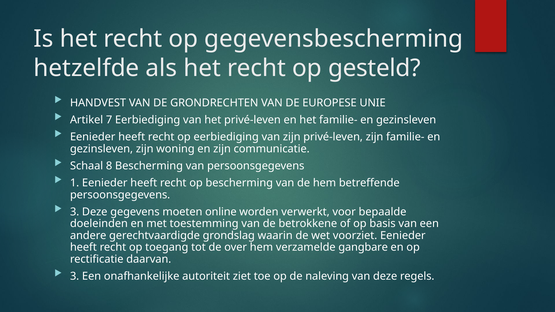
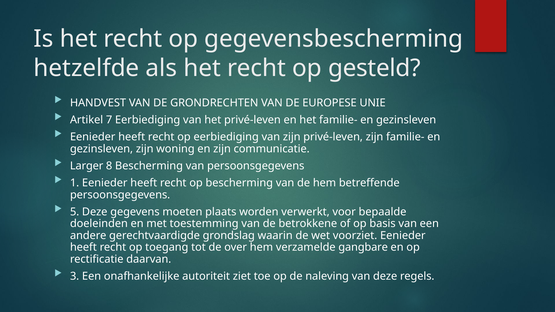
Schaal: Schaal -> Larger
3 at (75, 212): 3 -> 5
online: online -> plaats
